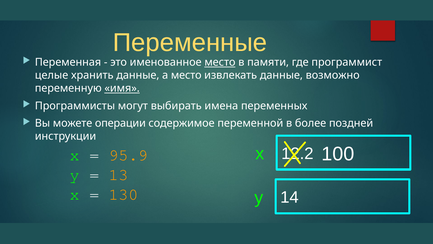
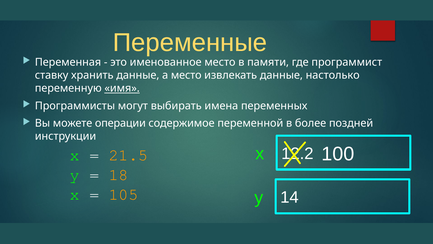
место at (220, 62) underline: present -> none
целые: целые -> ставку
возможно: возможно -> настолько
95.9: 95.9 -> 21.5
13: 13 -> 18
130: 130 -> 105
